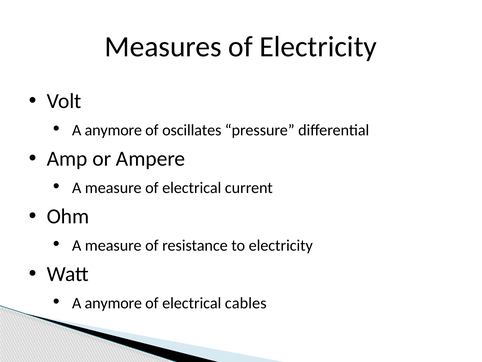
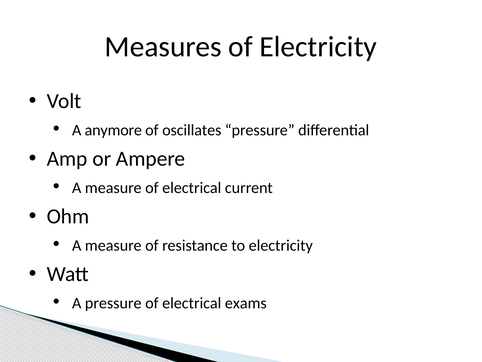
anymore at (113, 303): anymore -> pressure
cables: cables -> exams
